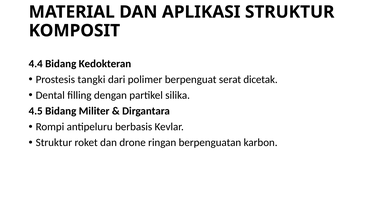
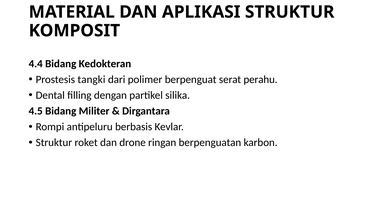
dicetak: dicetak -> perahu
